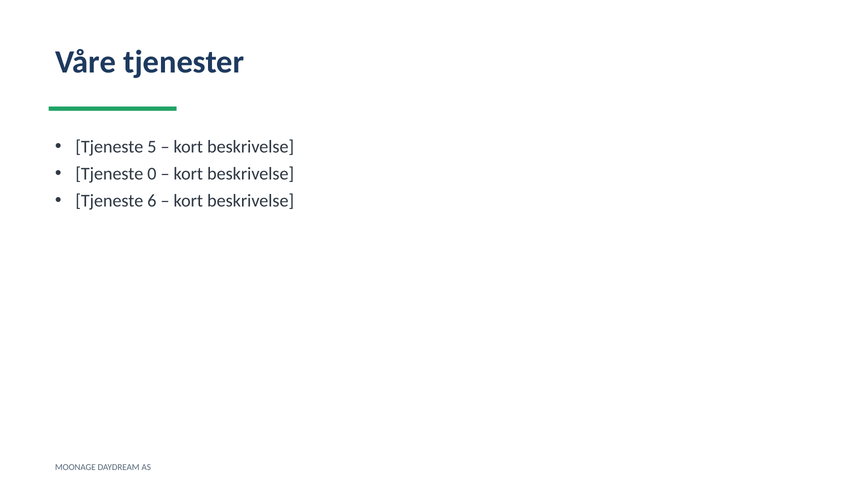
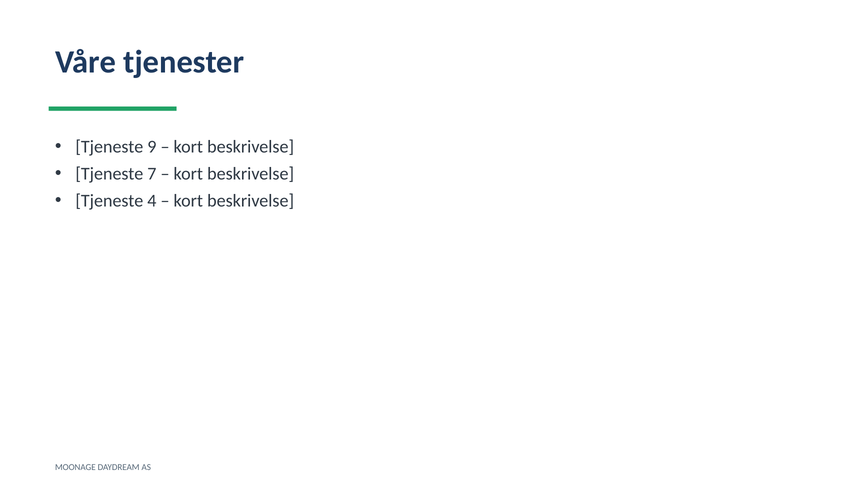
5: 5 -> 9
0: 0 -> 7
6: 6 -> 4
